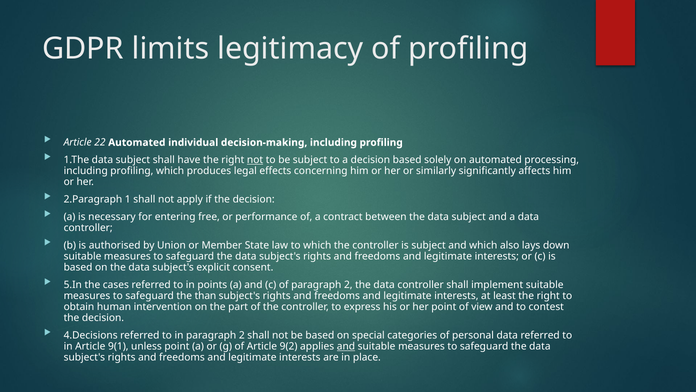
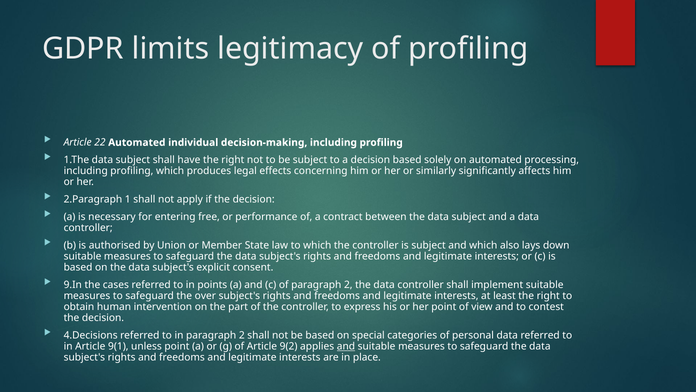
not at (255, 160) underline: present -> none
5.In: 5.In -> 9.In
than: than -> over
